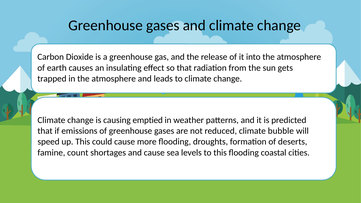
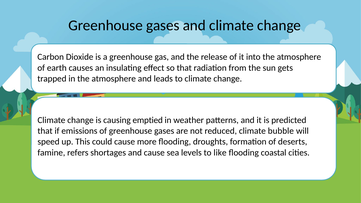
count: count -> refers
to this: this -> like
